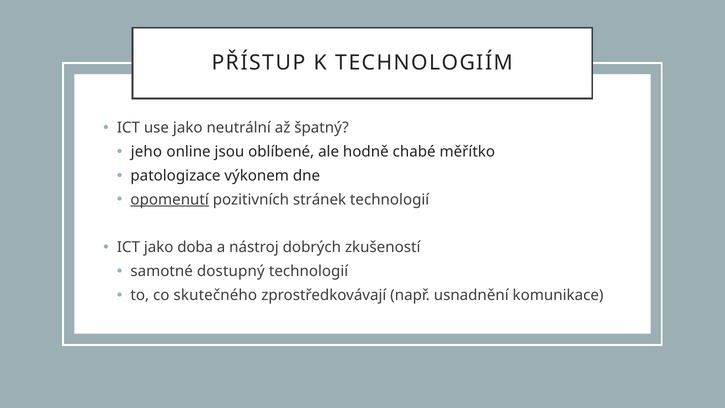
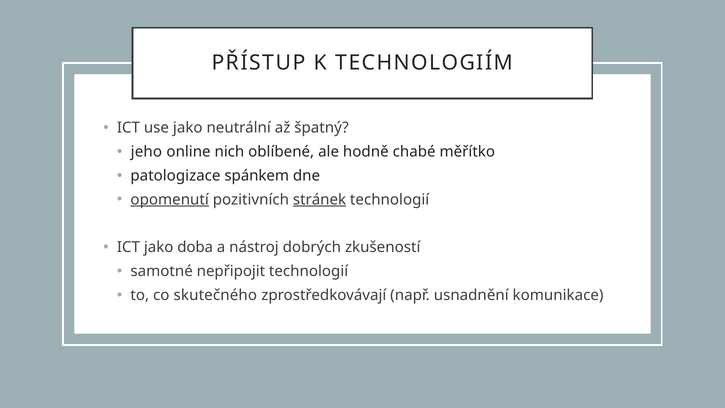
jsou: jsou -> nich
výkonem: výkonem -> spánkem
stránek underline: none -> present
dostupný: dostupný -> nepřipojit
